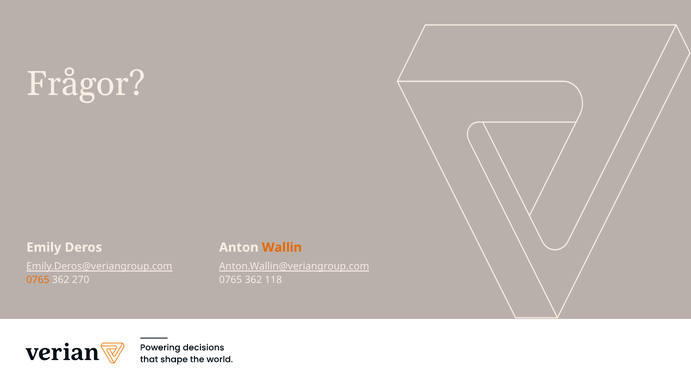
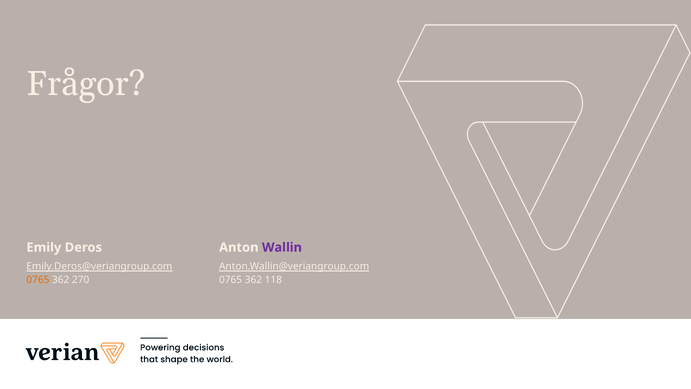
Wallin colour: orange -> purple
